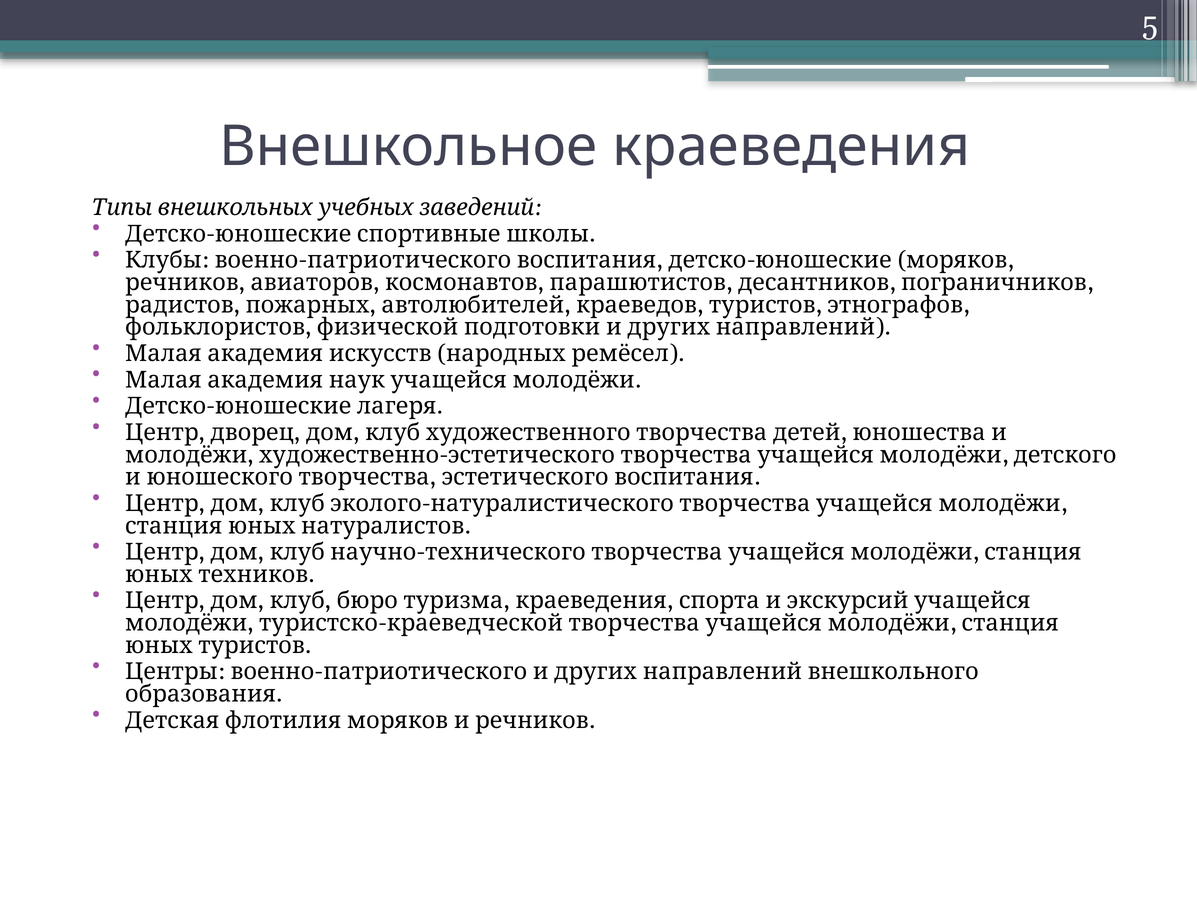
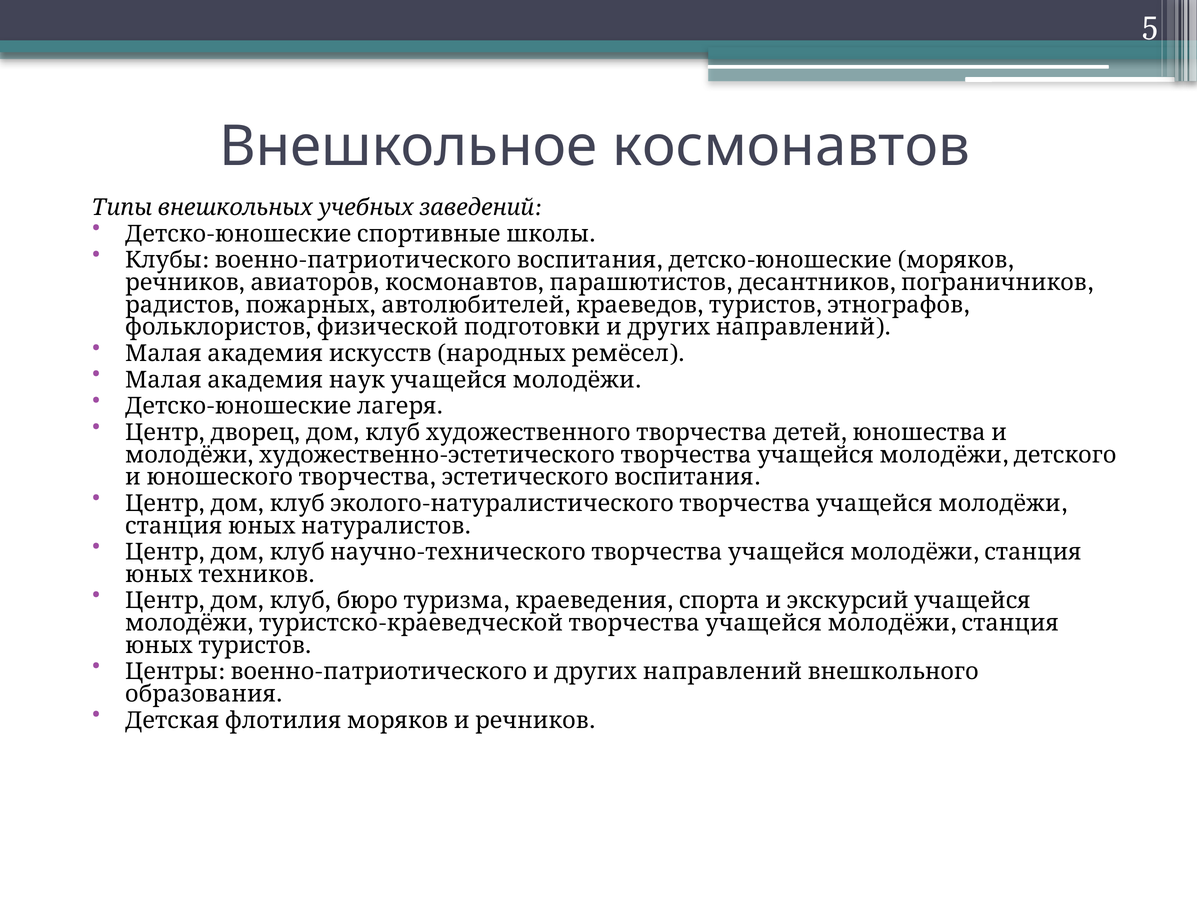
Внешкольное краеведения: краеведения -> космонавтов
